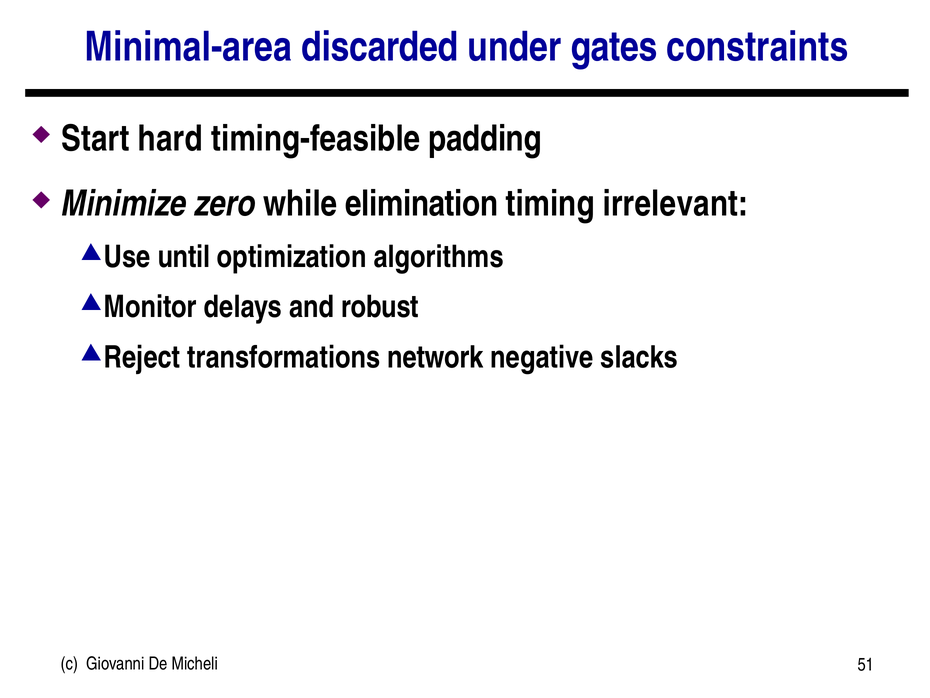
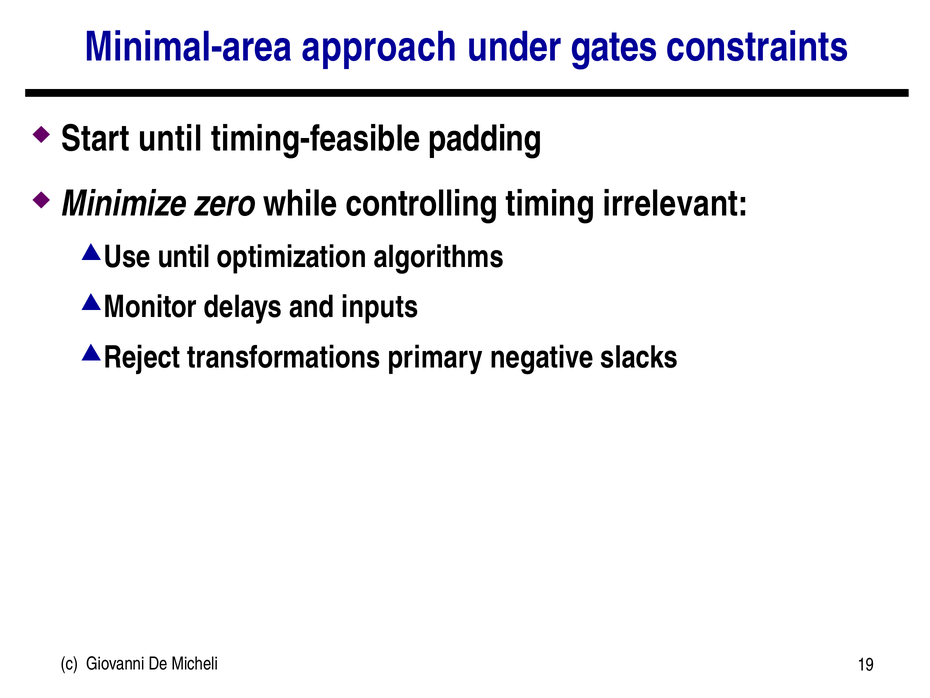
discarded: discarded -> approach
Start hard: hard -> until
elimination: elimination -> controlling
robust: robust -> inputs
network: network -> primary
51: 51 -> 19
